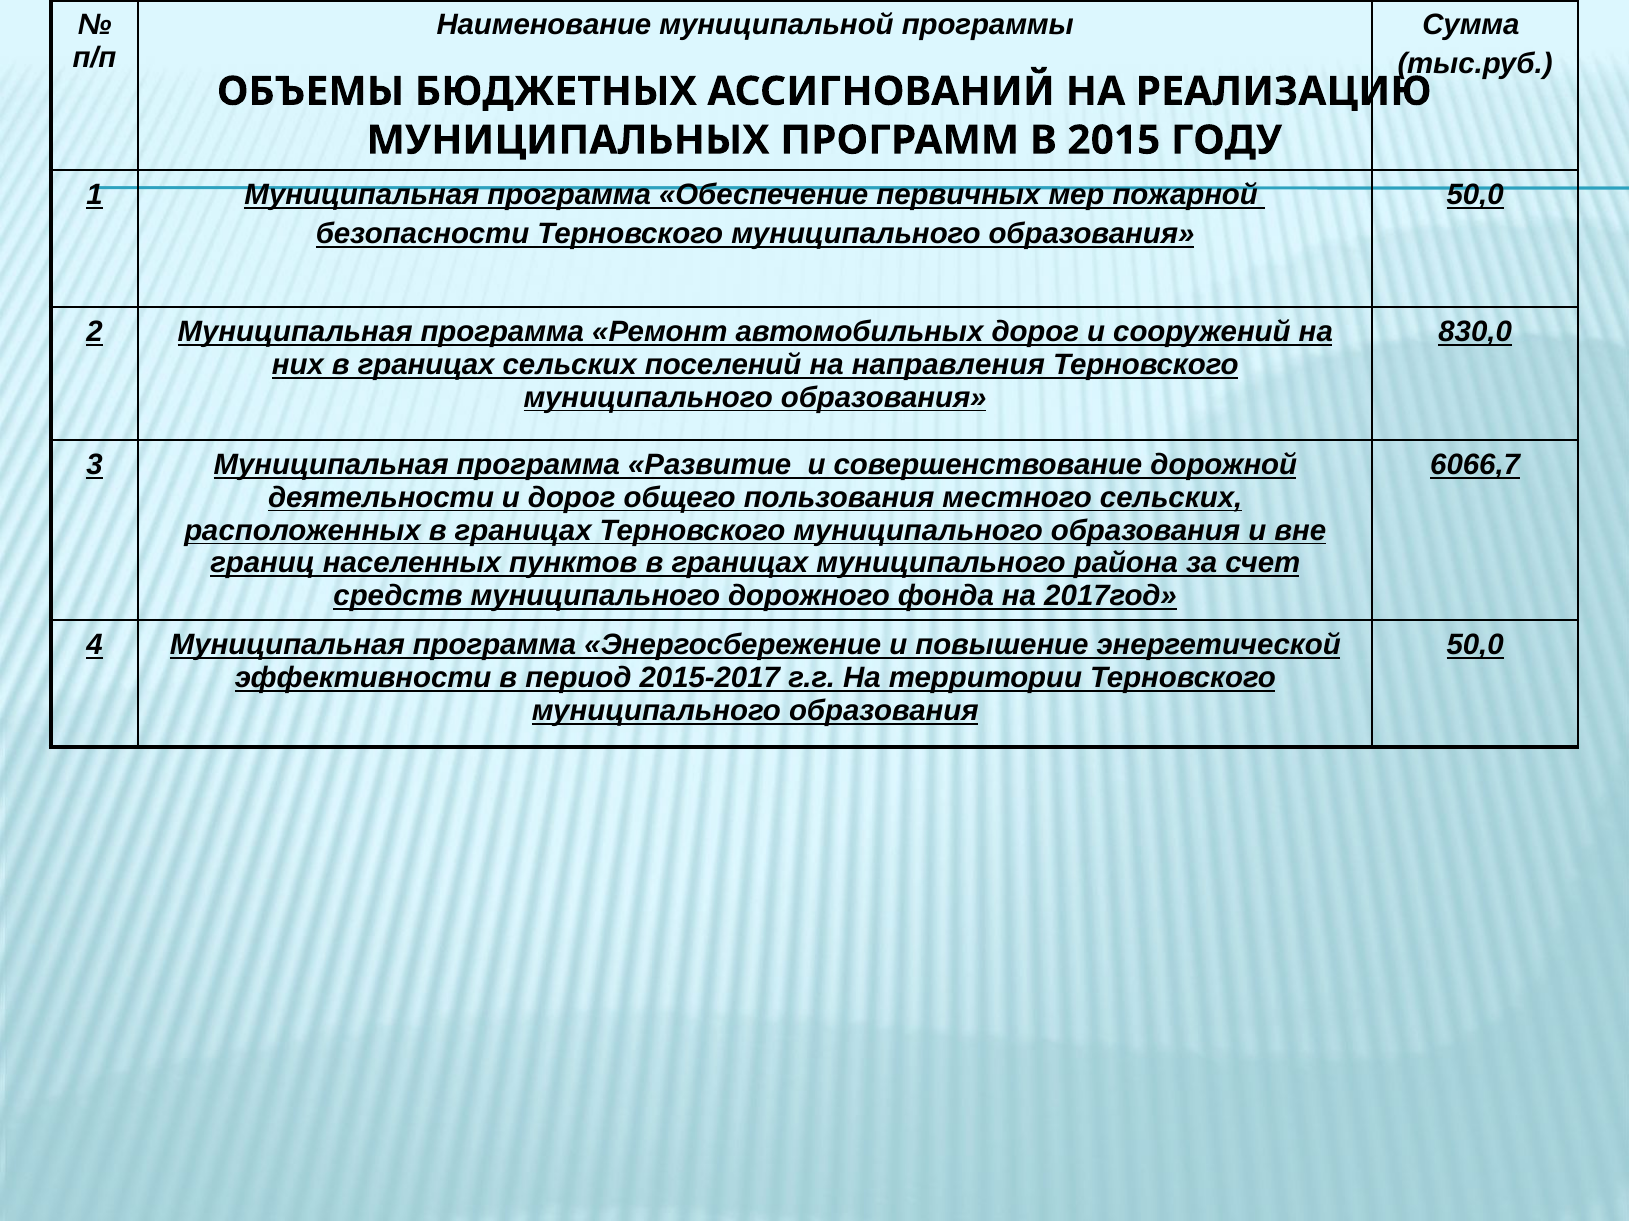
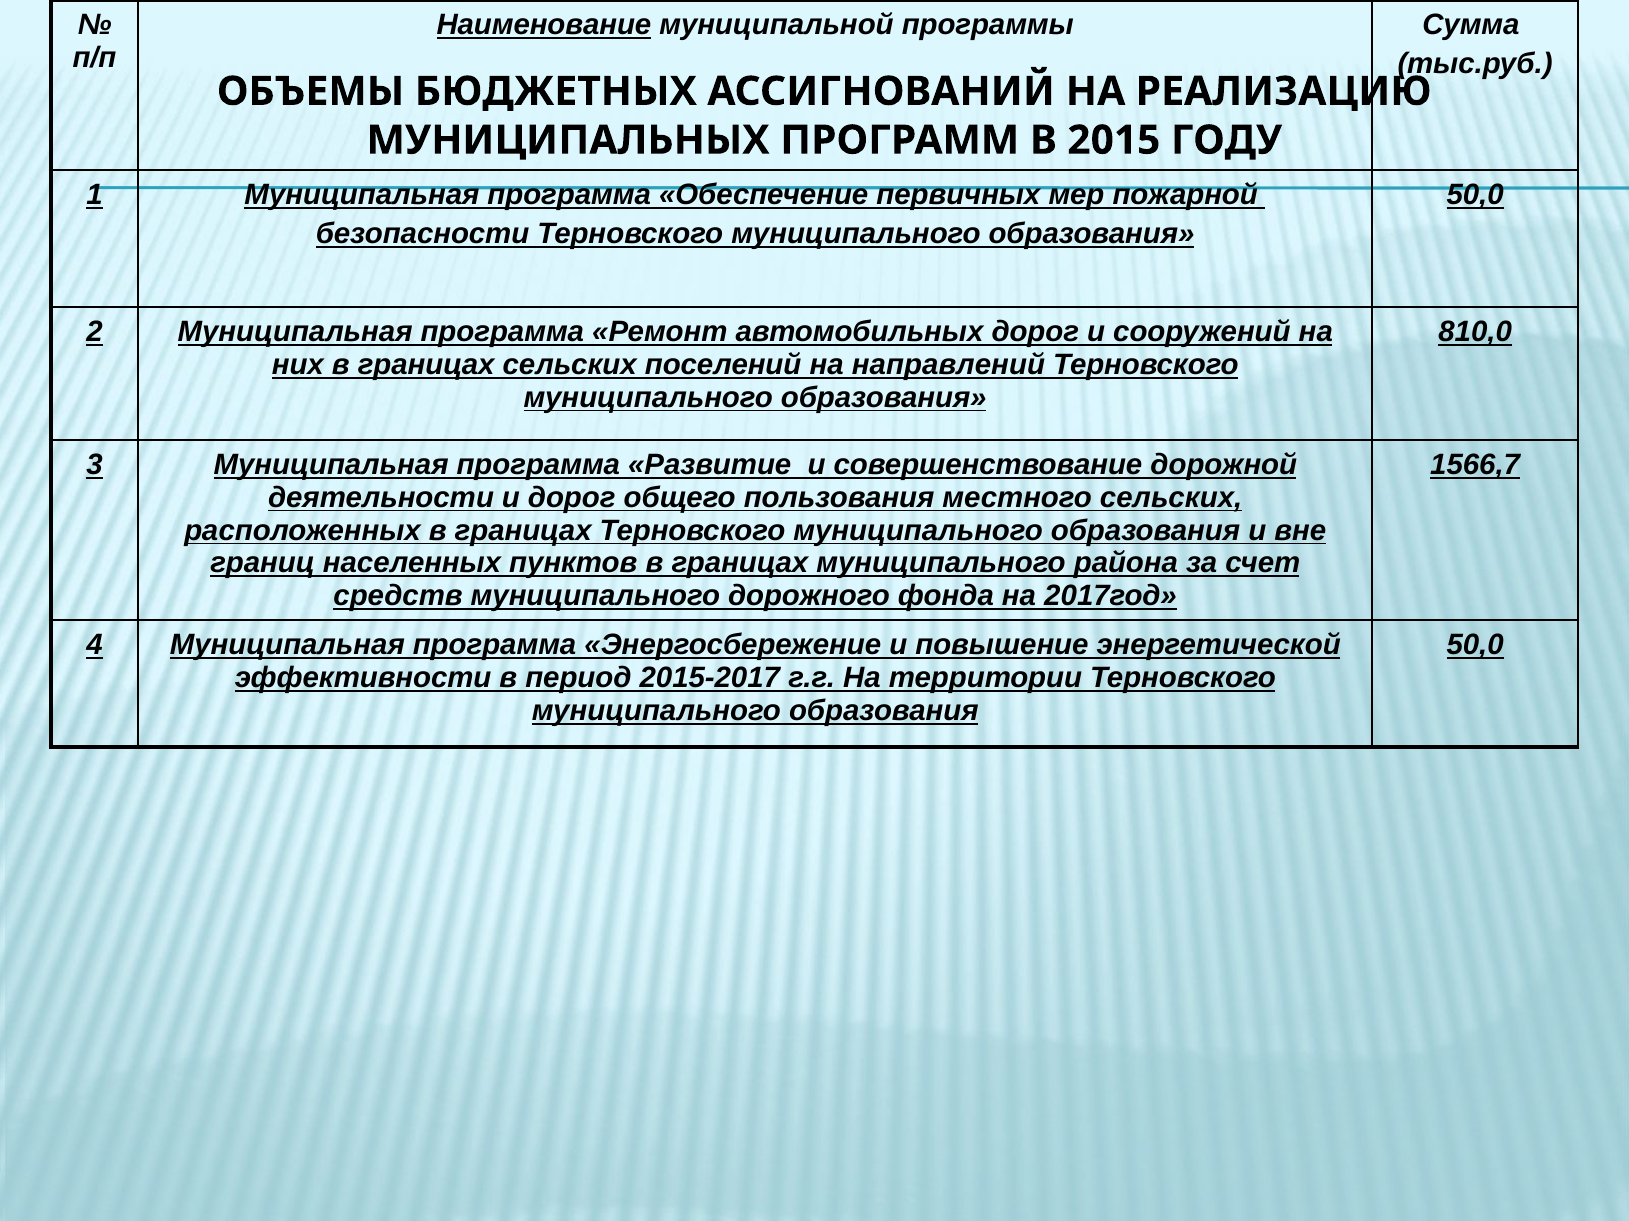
Наименование underline: none -> present
830,0: 830,0 -> 810,0
направления: направления -> направлений
6066,7: 6066,7 -> 1566,7
